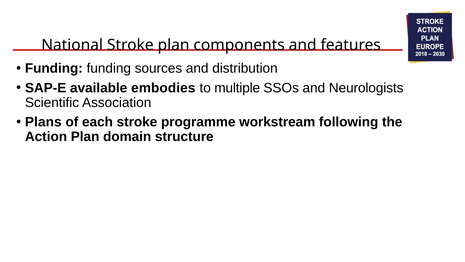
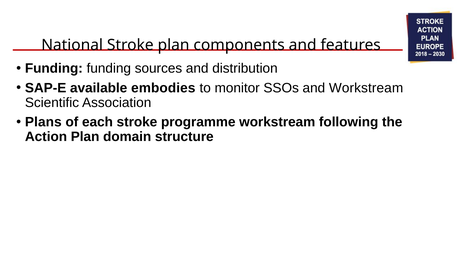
multiple: multiple -> monitor
and Neurologists: Neurologists -> Workstream
